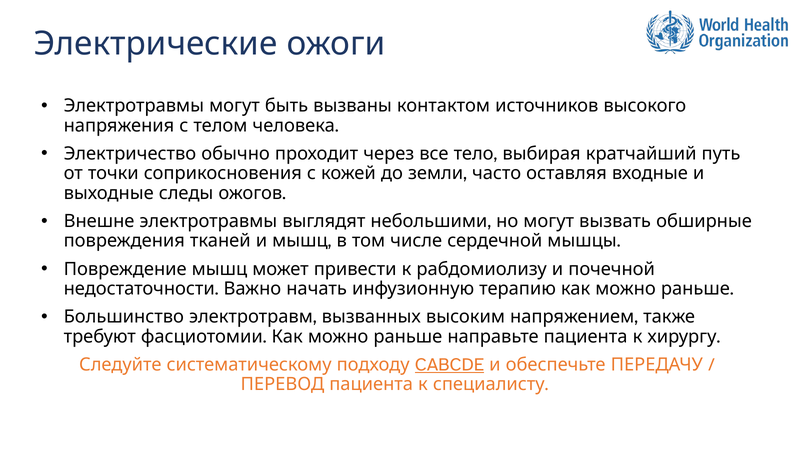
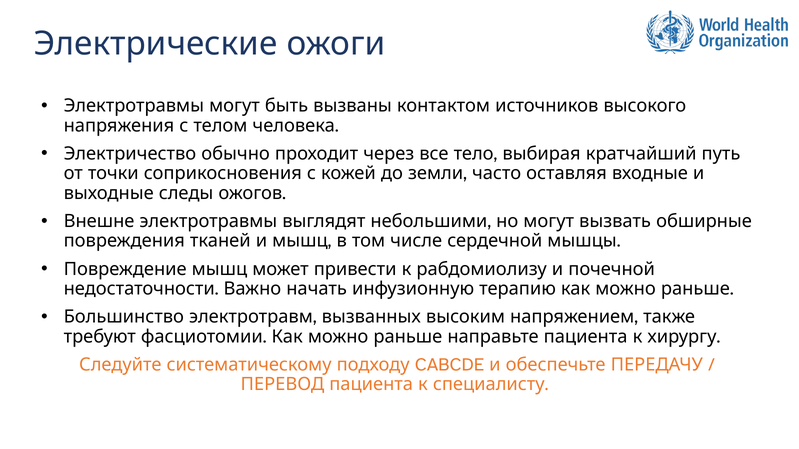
CABCDE underline: present -> none
